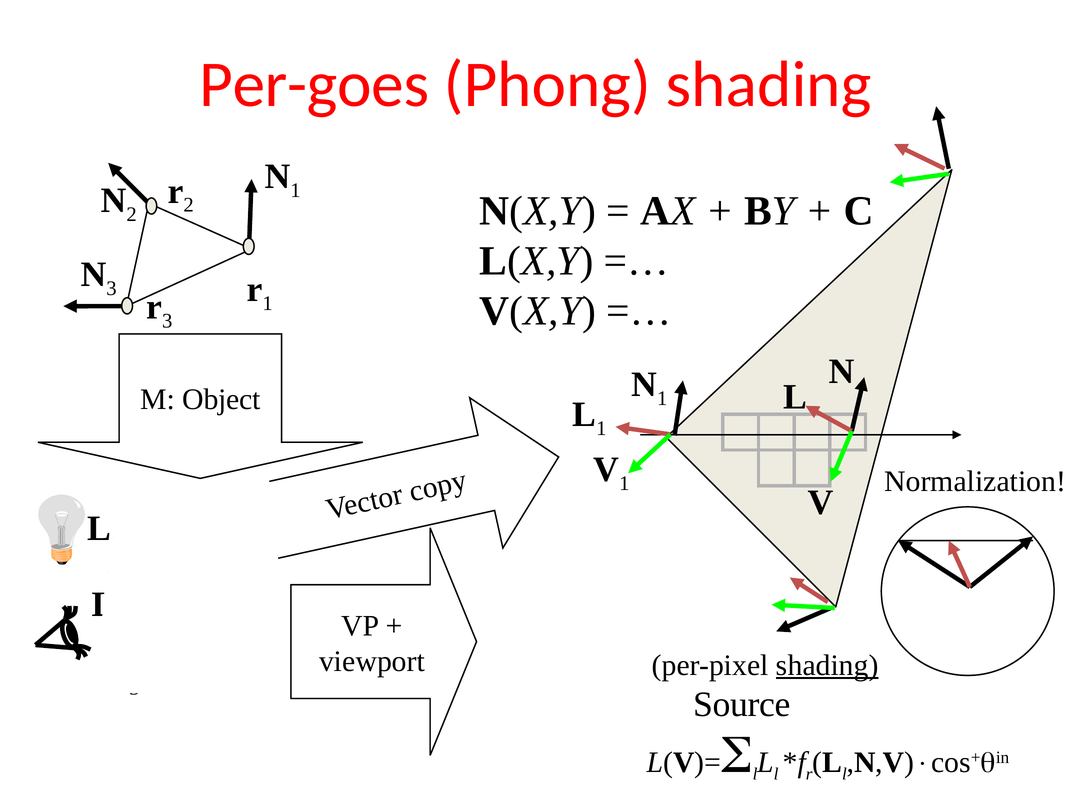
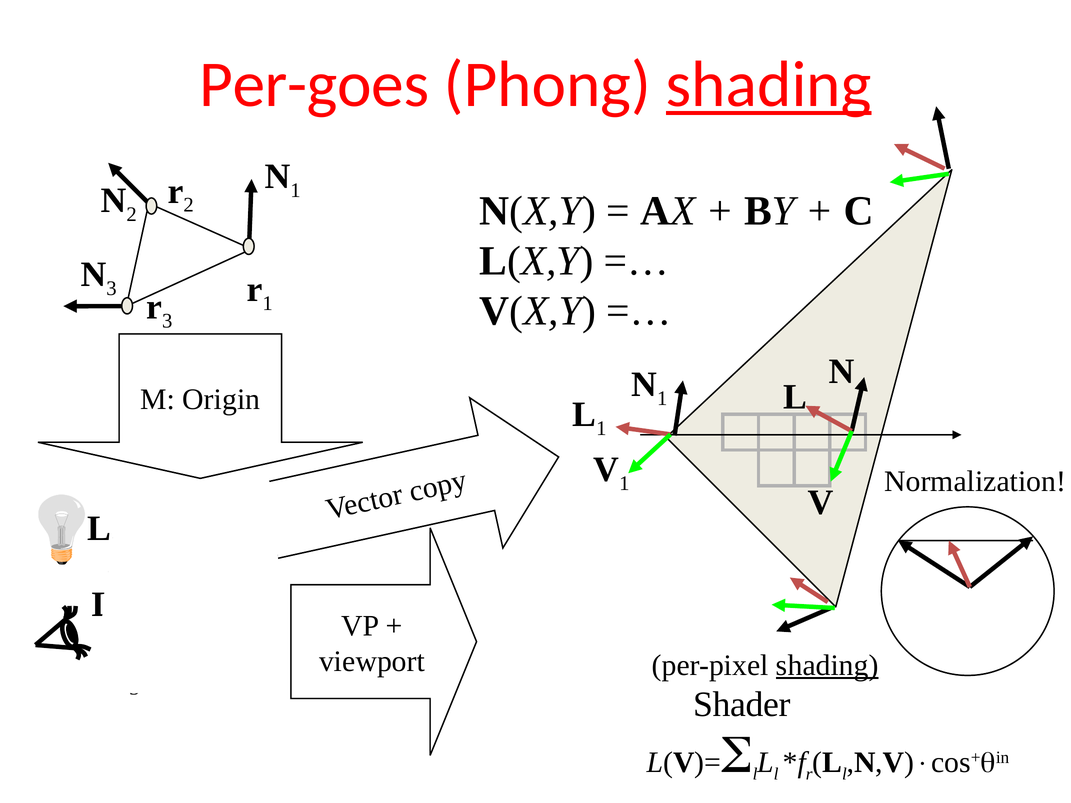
shading at (769, 85) underline: none -> present
Object: Object -> Origin
Source: Source -> Shader
